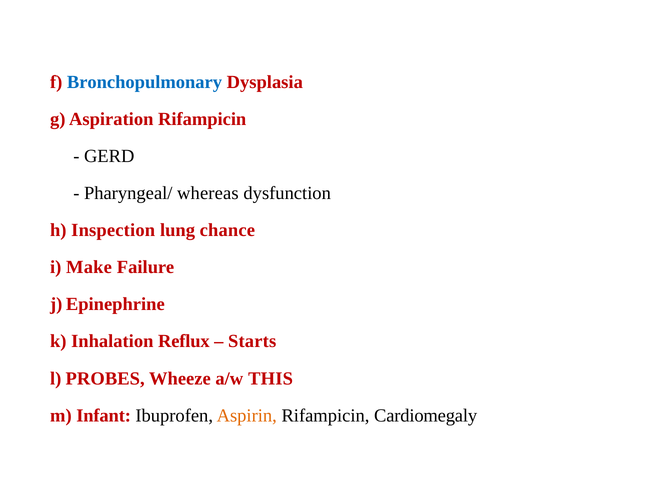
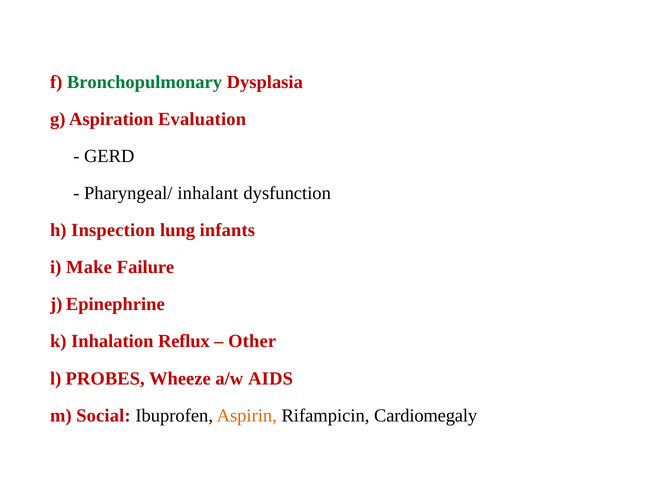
Bronchopulmonary colour: blue -> green
Aspiration Rifampicin: Rifampicin -> Evaluation
whereas: whereas -> inhalant
chance: chance -> infants
Starts: Starts -> Other
THIS: THIS -> AIDS
Infant: Infant -> Social
